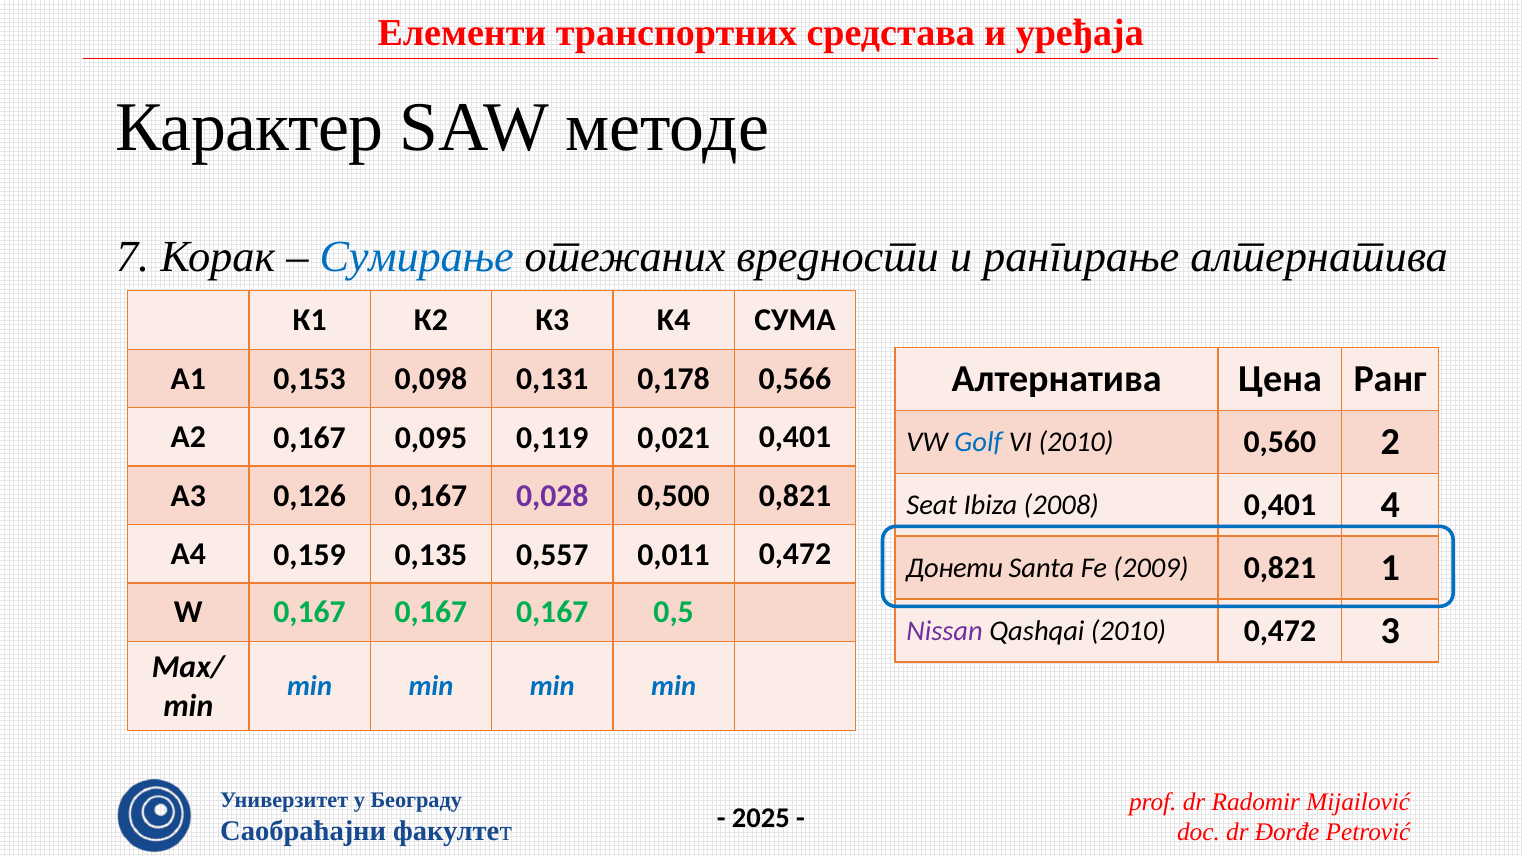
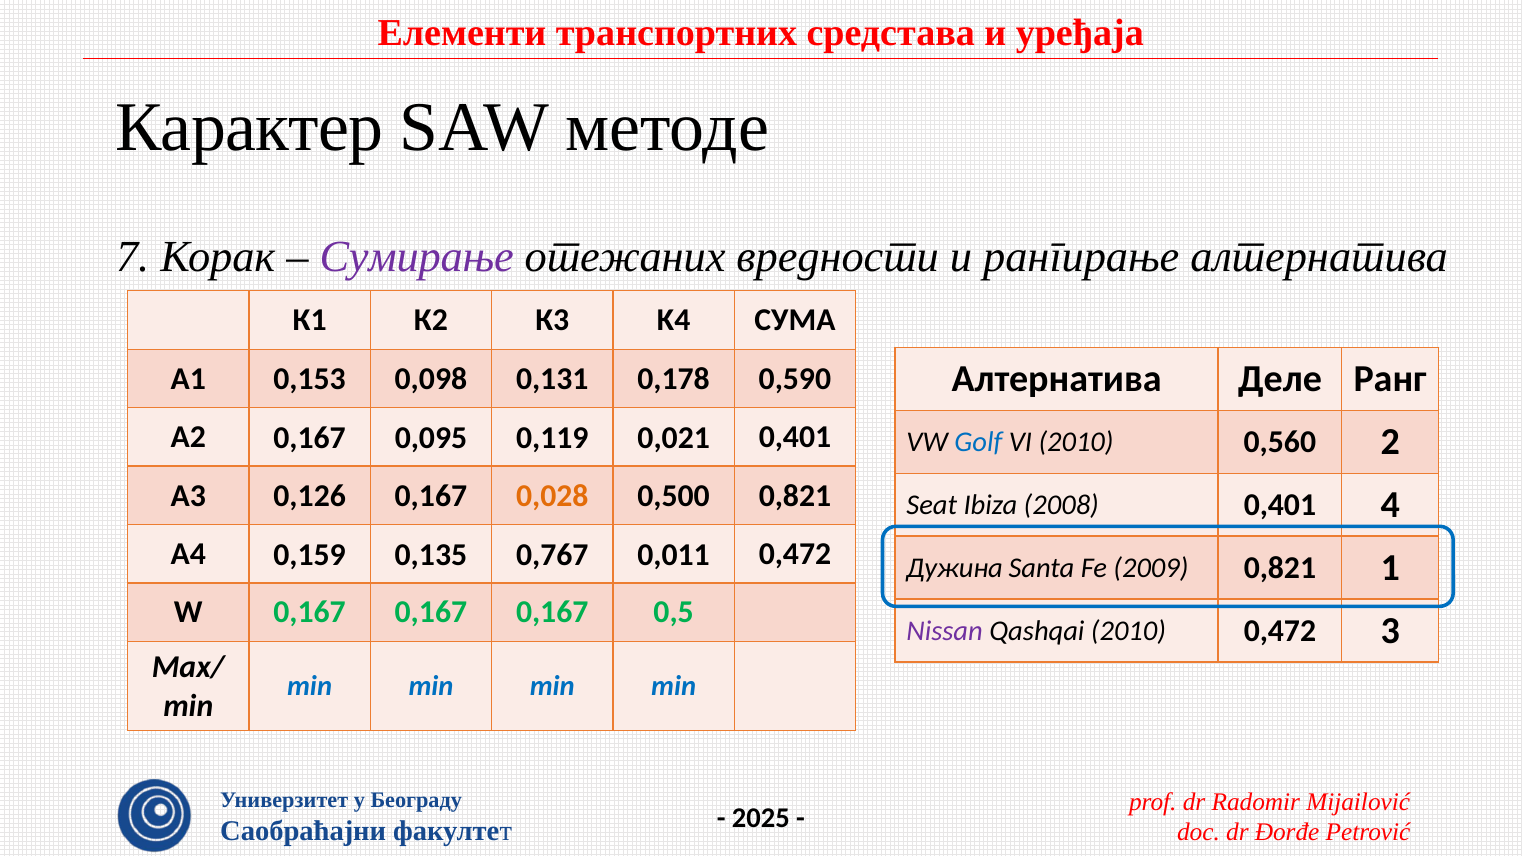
Сумирање colour: blue -> purple
Цена: Цена -> Деле
0,566: 0,566 -> 0,590
0,028 colour: purple -> orange
0,557: 0,557 -> 0,767
Донети: Донети -> Дужина
